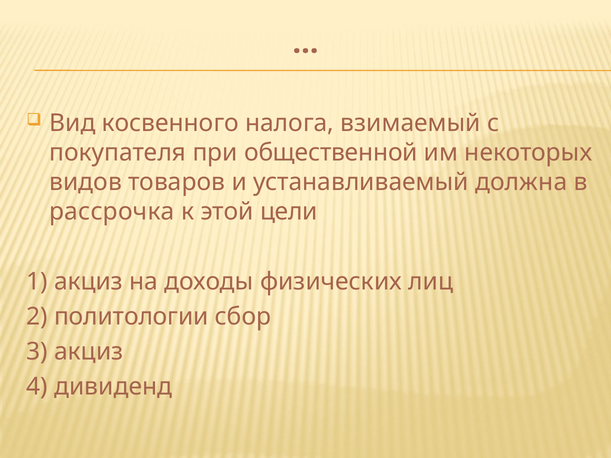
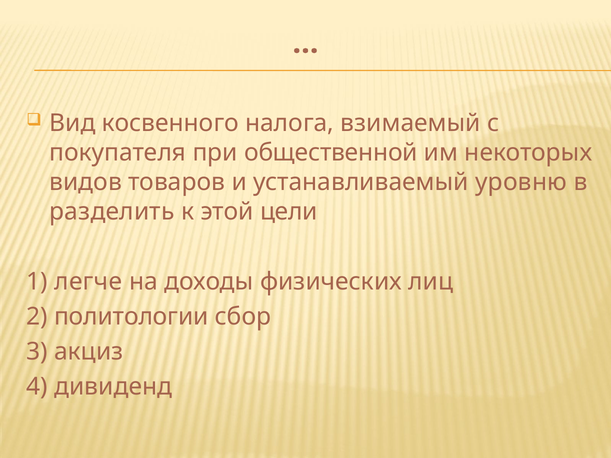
должна: должна -> уровню
рассрочка: рассрочка -> разделить
1 акциз: акциз -> легче
